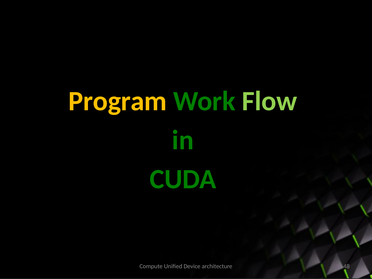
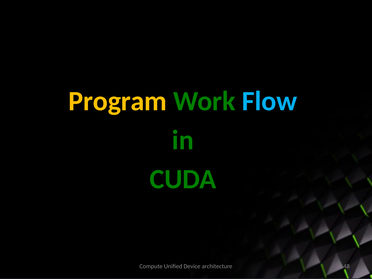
Flow colour: light green -> light blue
